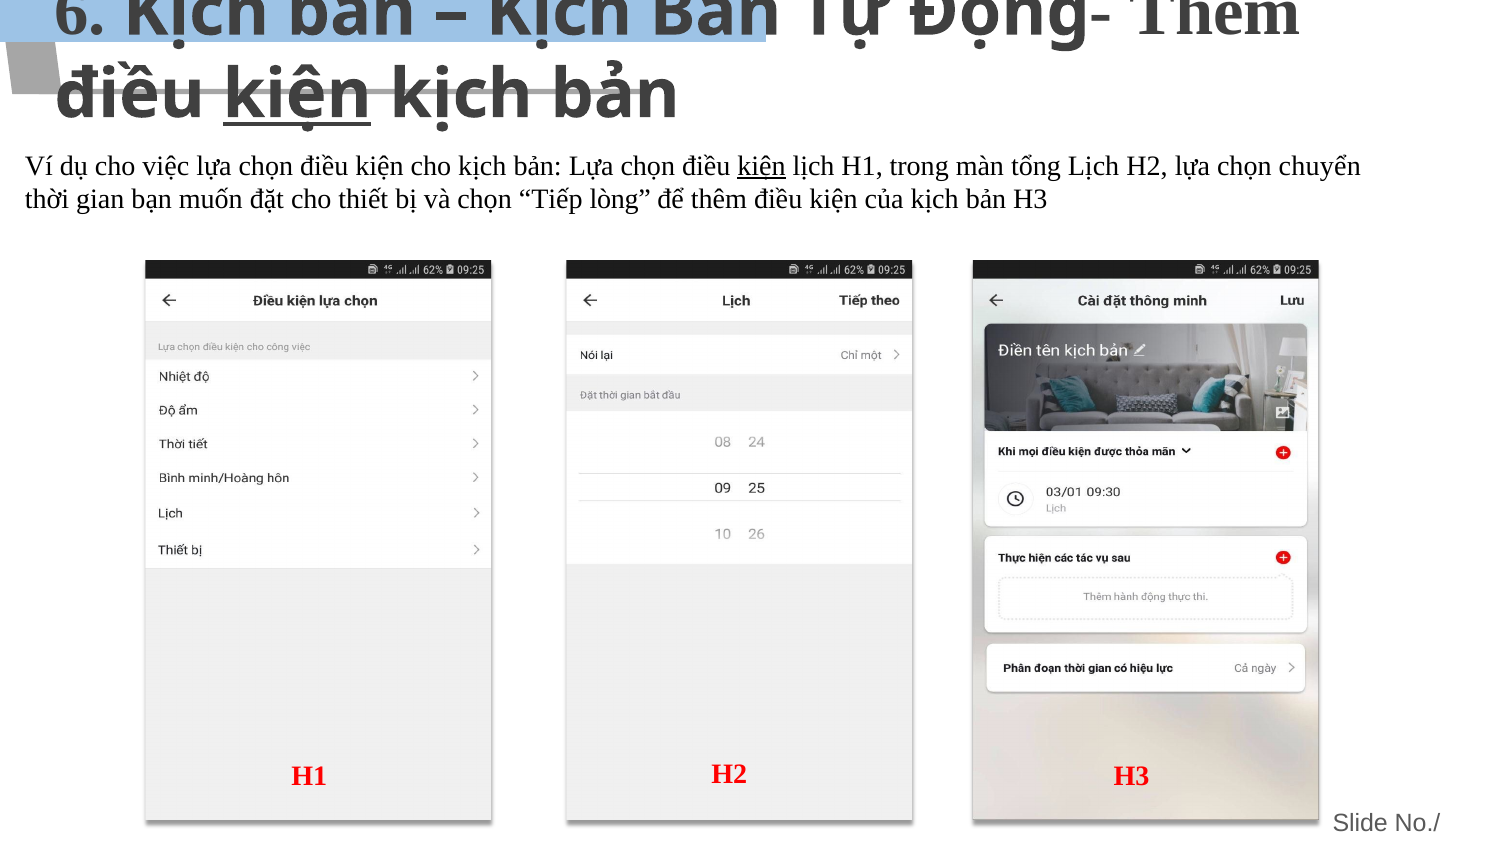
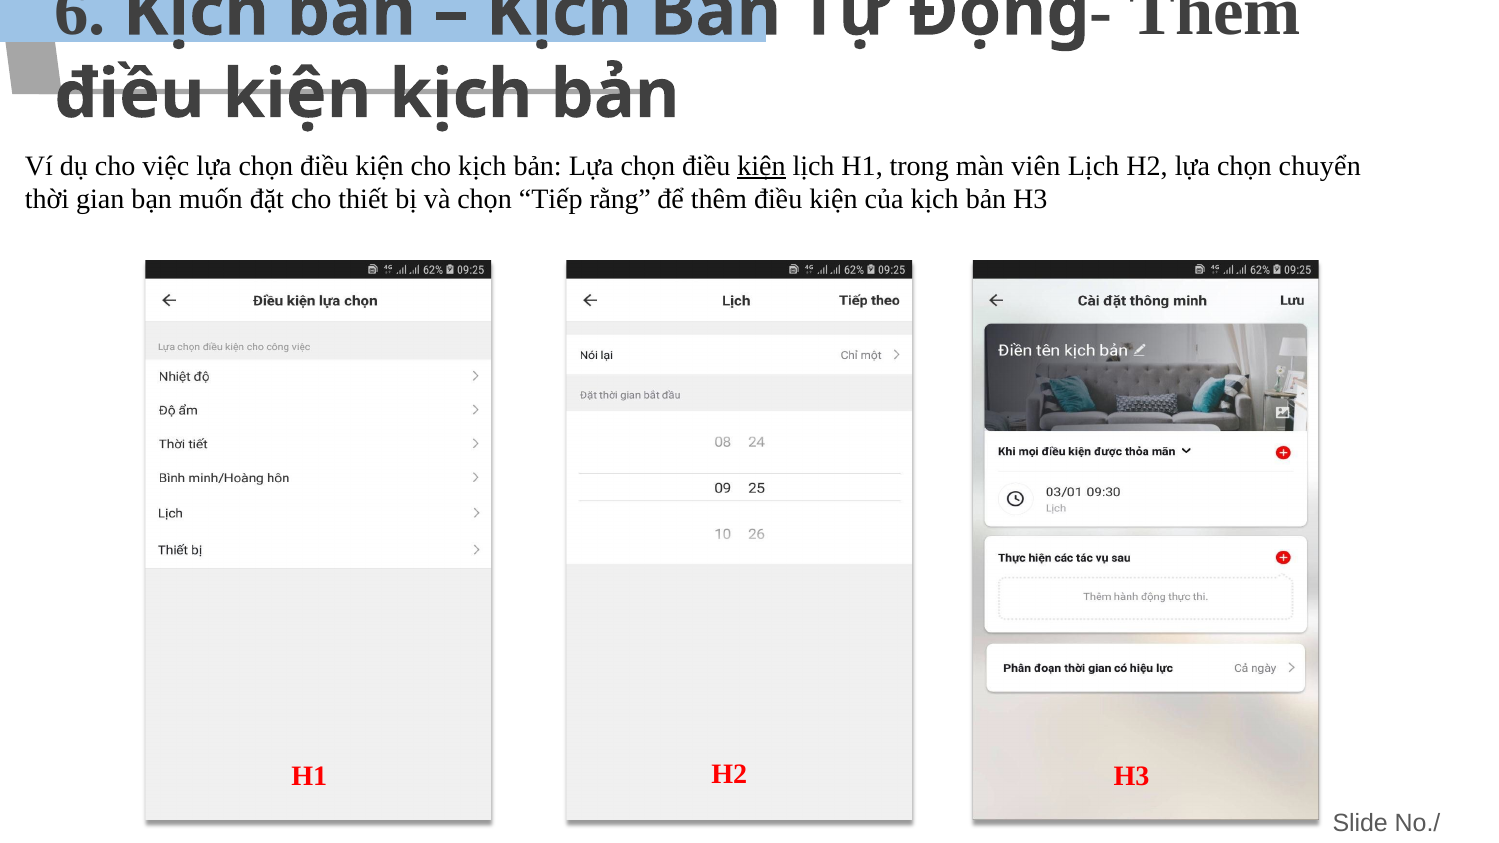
kiện at (297, 94) underline: present -> none
tổng: tổng -> viên
lòng: lòng -> rằng
